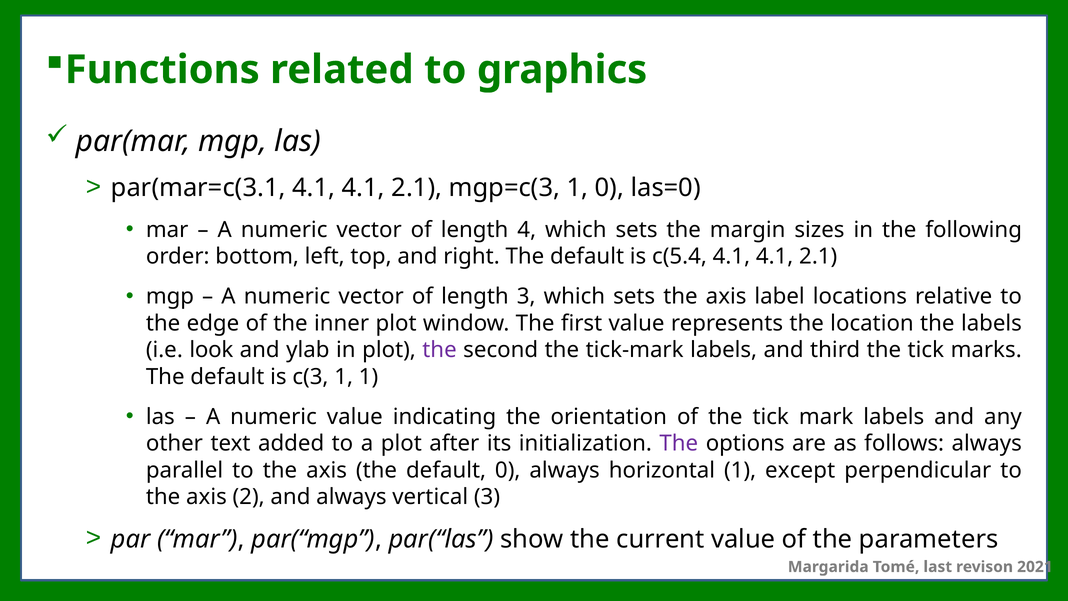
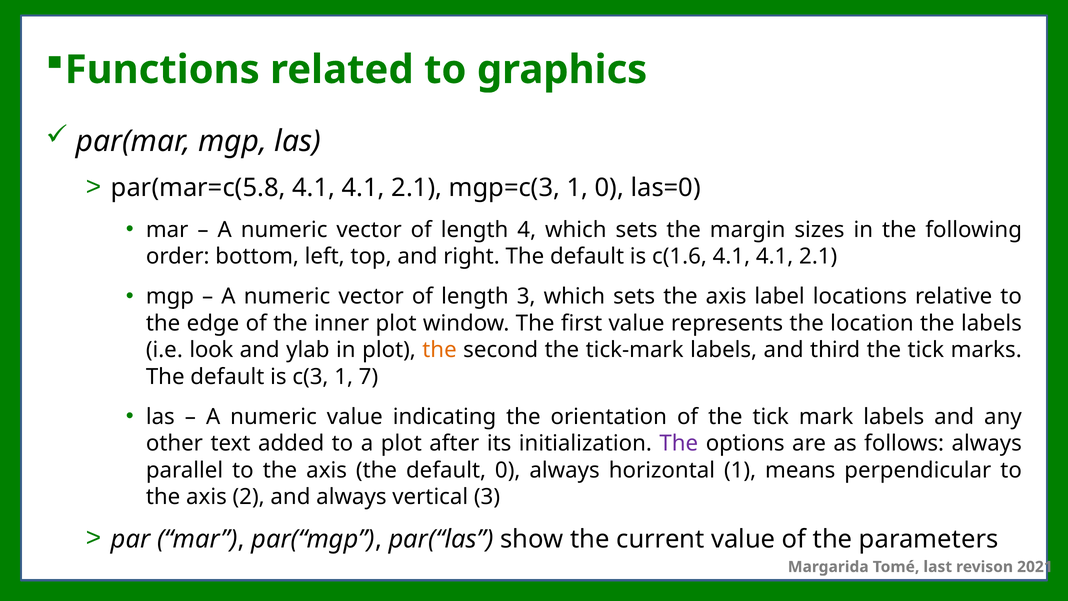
par(mar=c(3.1: par(mar=c(3.1 -> par(mar=c(5.8
c(5.4: c(5.4 -> c(1.6
the at (439, 350) colour: purple -> orange
1 1: 1 -> 7
except: except -> means
